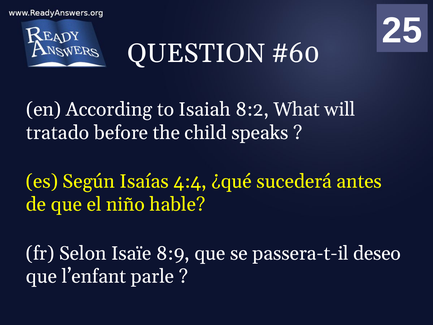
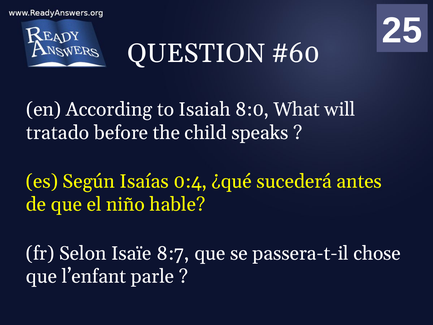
8:2: 8:2 -> 8:0
4:4: 4:4 -> 0:4
8:9: 8:9 -> 8:7
deseo: deseo -> chose
